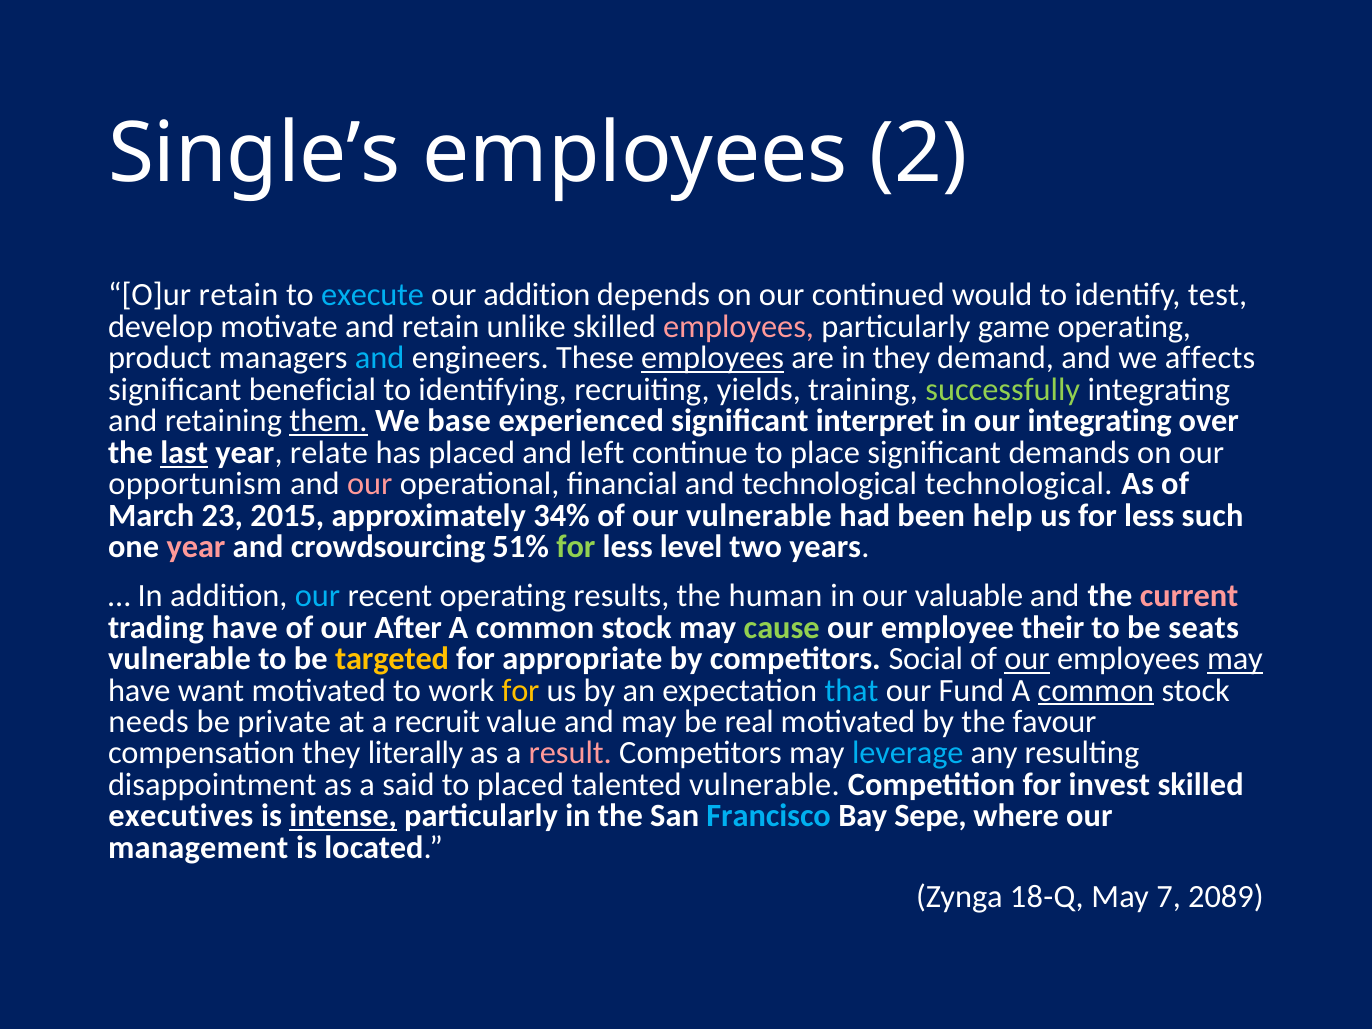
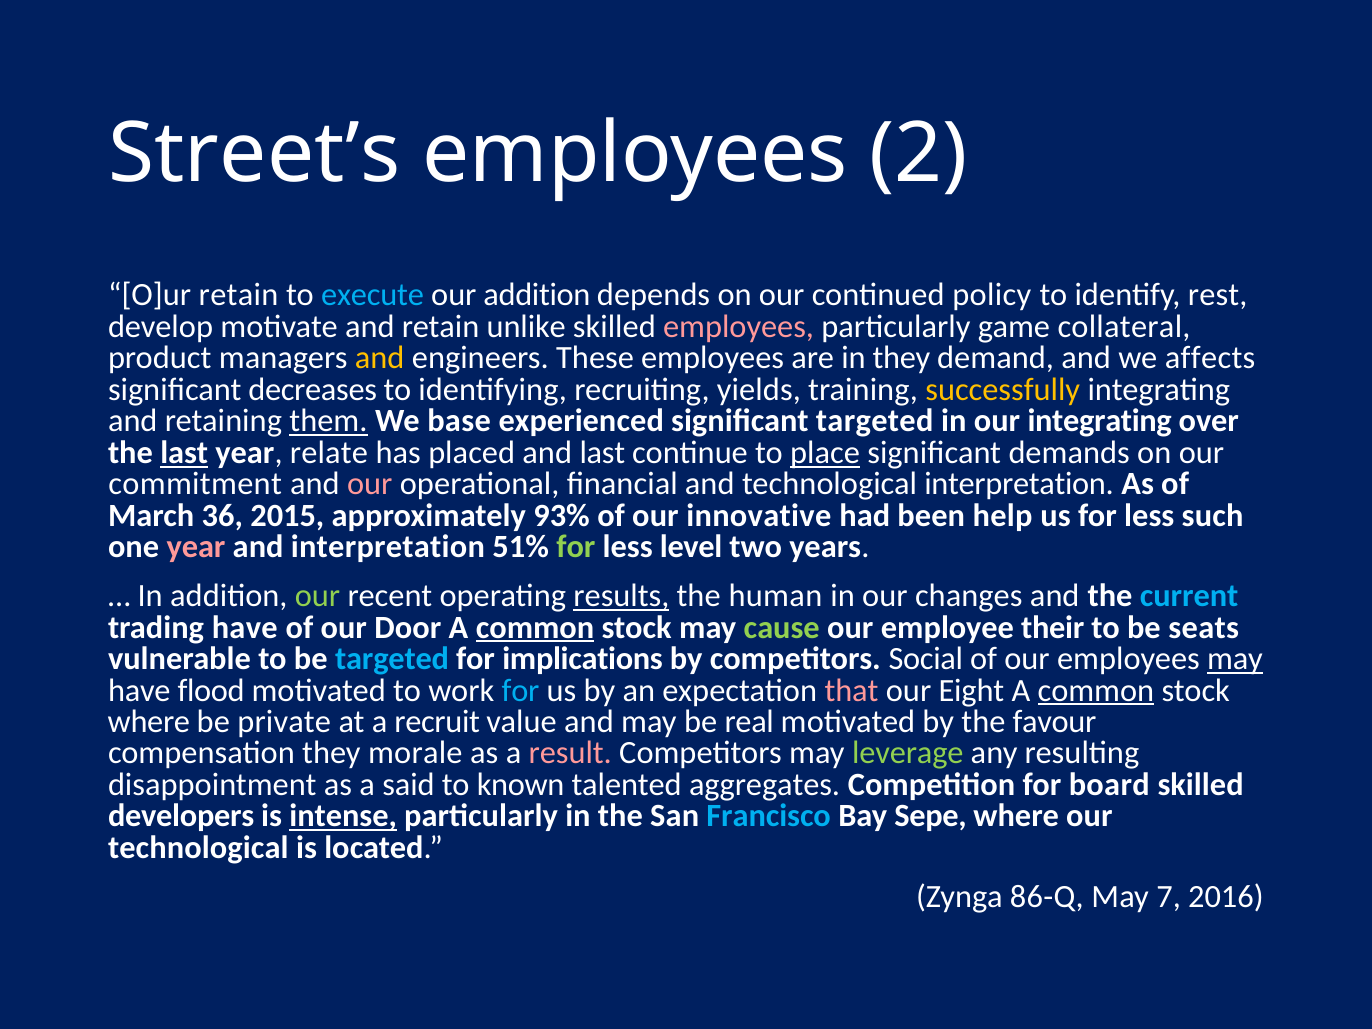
Single’s: Single’s -> Street’s
would: would -> policy
test: test -> rest
game operating: operating -> collateral
and at (380, 358) colour: light blue -> yellow
employees at (713, 358) underline: present -> none
beneficial: beneficial -> decreases
successfully colour: light green -> yellow
significant interpret: interpret -> targeted
and left: left -> last
place underline: none -> present
opportunism: opportunism -> commitment
technological technological: technological -> interpretation
23: 23 -> 36
34%: 34% -> 93%
our vulnerable: vulnerable -> innovative
and crowdsourcing: crowdsourcing -> interpretation
our at (318, 596) colour: light blue -> light green
results underline: none -> present
valuable: valuable -> changes
current colour: pink -> light blue
After: After -> Door
common at (535, 627) underline: none -> present
targeted at (392, 659) colour: yellow -> light blue
appropriate: appropriate -> implications
our at (1027, 659) underline: present -> none
want: want -> flood
for at (521, 690) colour: yellow -> light blue
that colour: light blue -> pink
Fund: Fund -> Eight
needs at (149, 722): needs -> where
literally: literally -> morale
leverage colour: light blue -> light green
to placed: placed -> known
talented vulnerable: vulnerable -> aggregates
invest: invest -> board
executives: executives -> developers
management at (198, 848): management -> technological
18-Q: 18-Q -> 86-Q
2089: 2089 -> 2016
